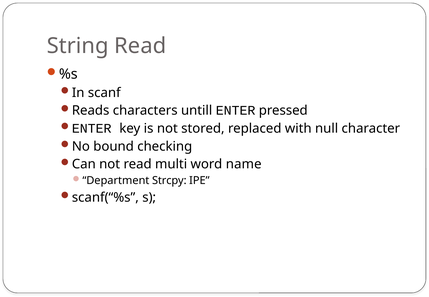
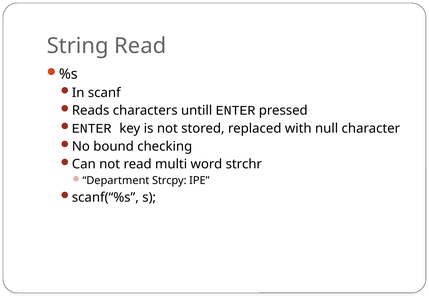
name: name -> strchr
